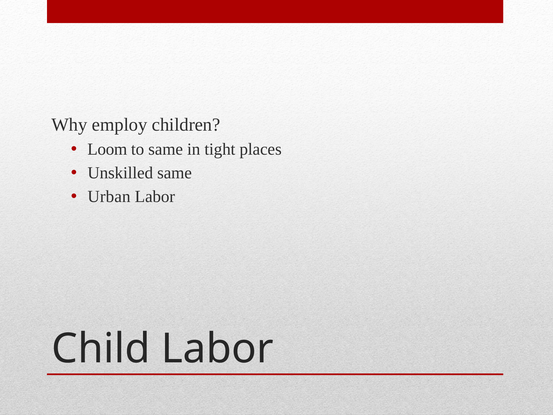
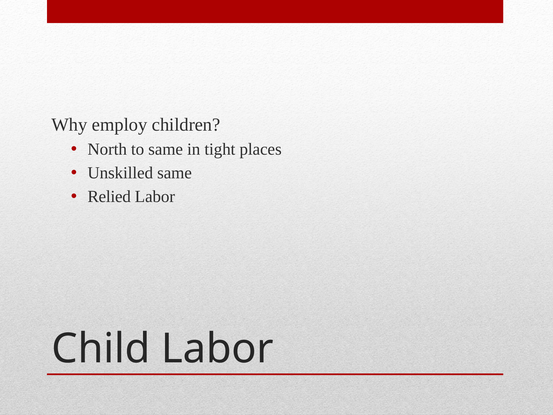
Loom: Loom -> North
Urban: Urban -> Relied
